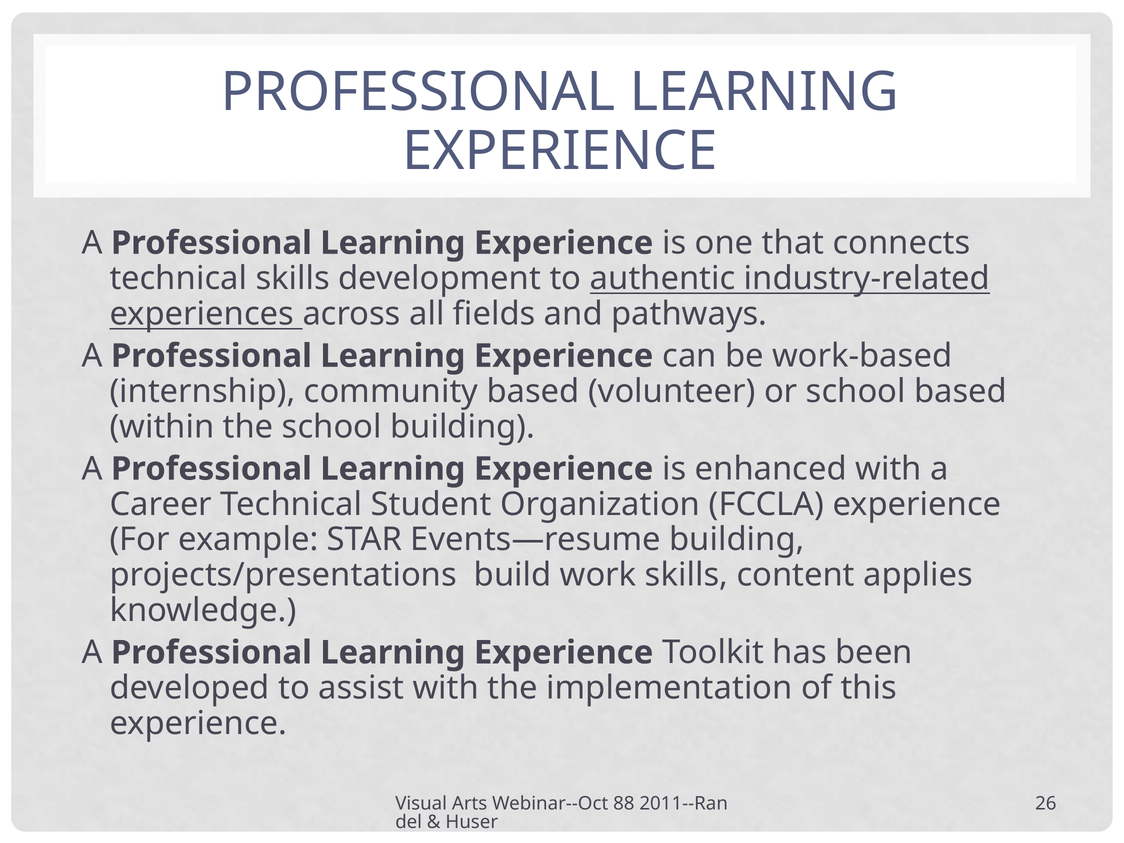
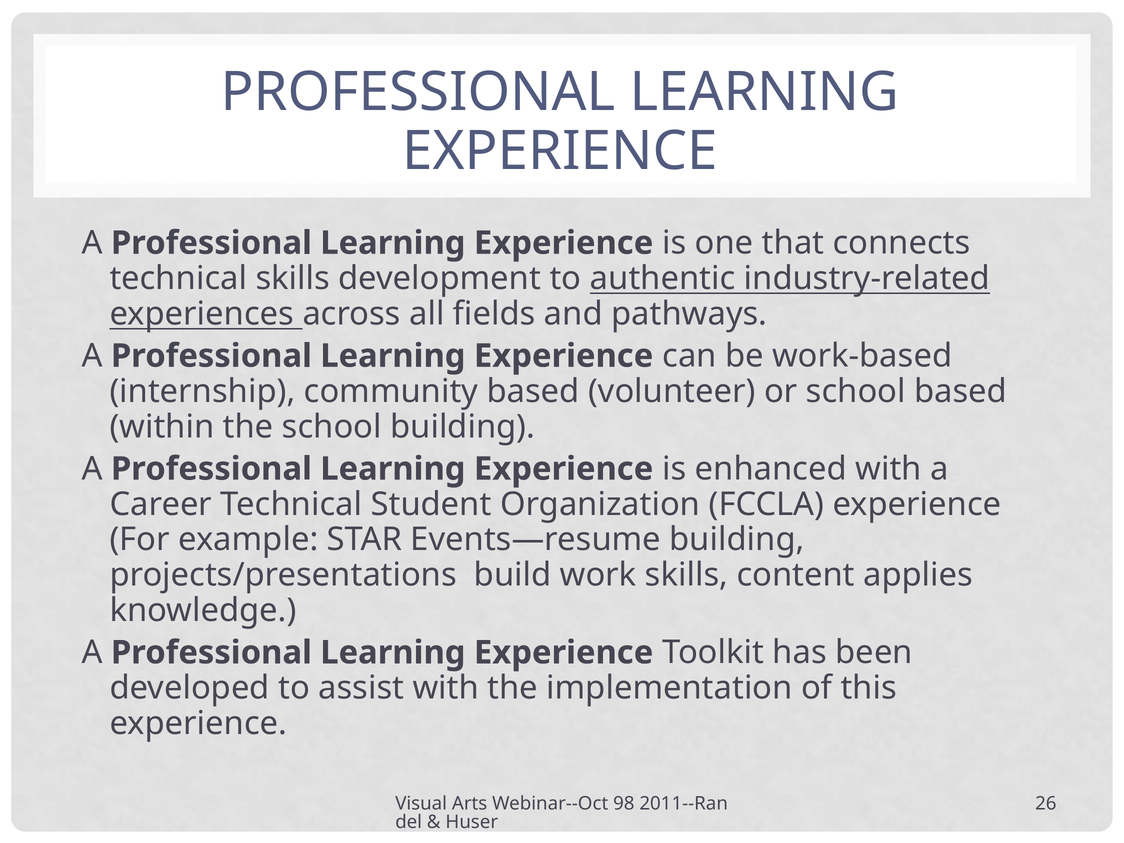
88: 88 -> 98
